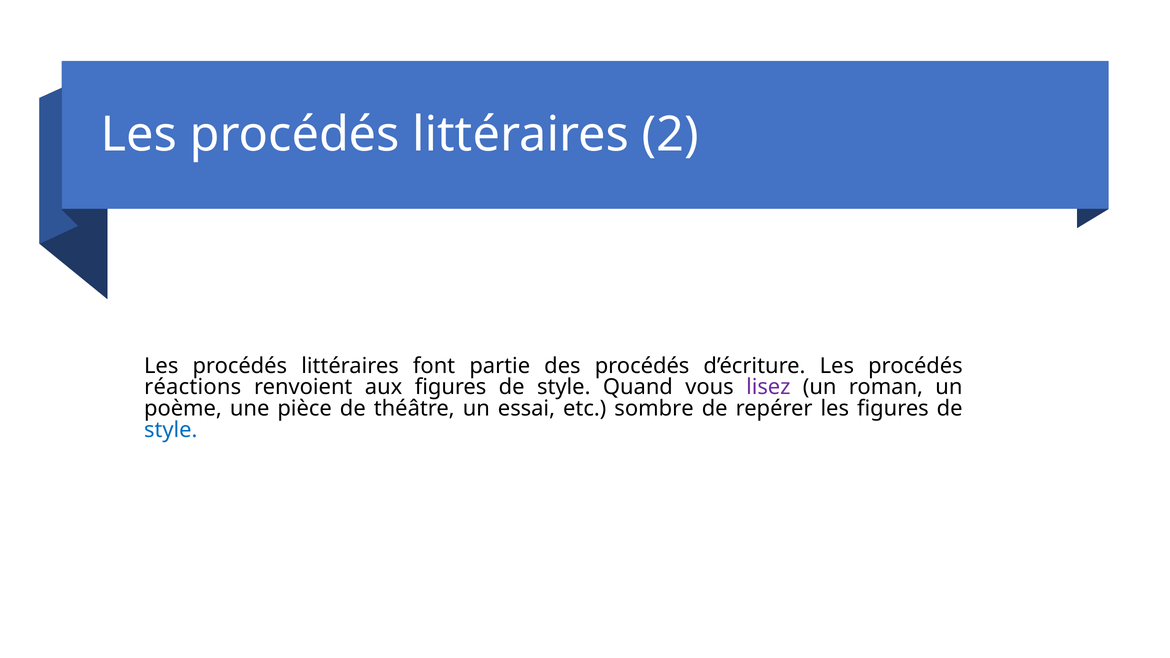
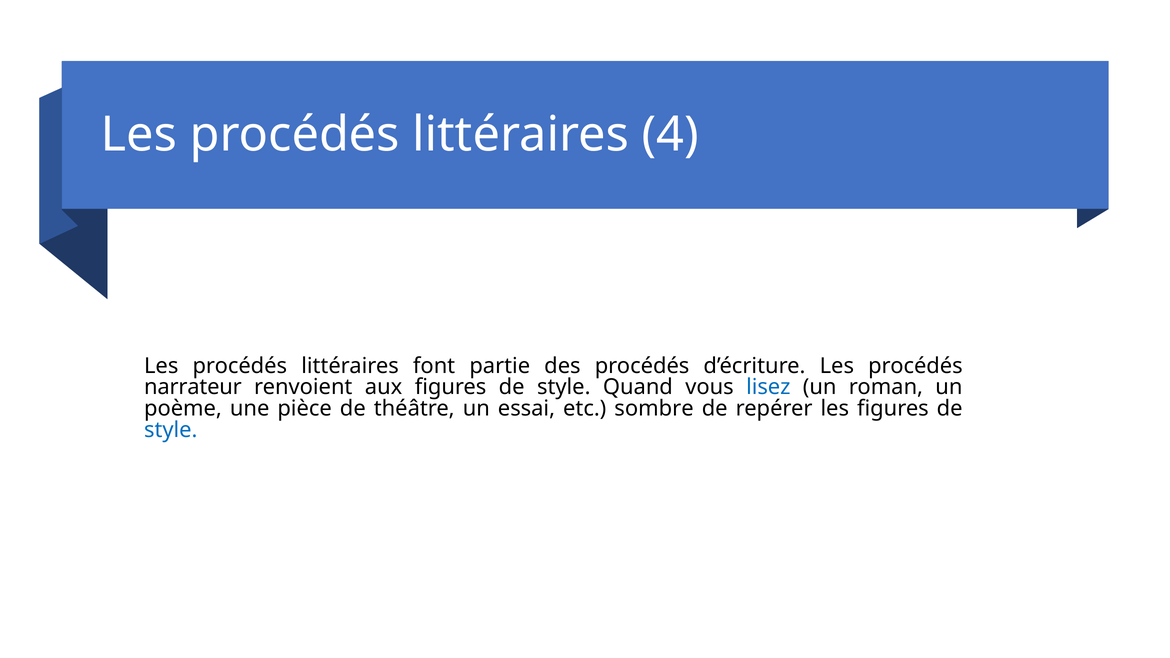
2: 2 -> 4
réactions: réactions -> narrateur
lisez colour: purple -> blue
